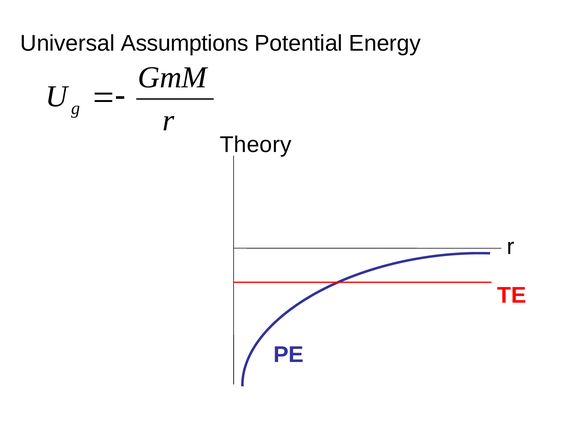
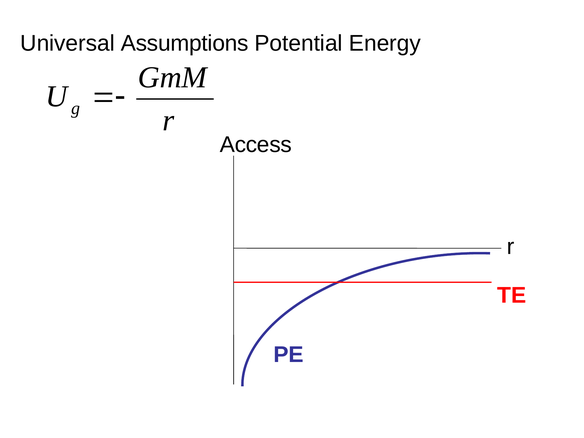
Theory: Theory -> Access
